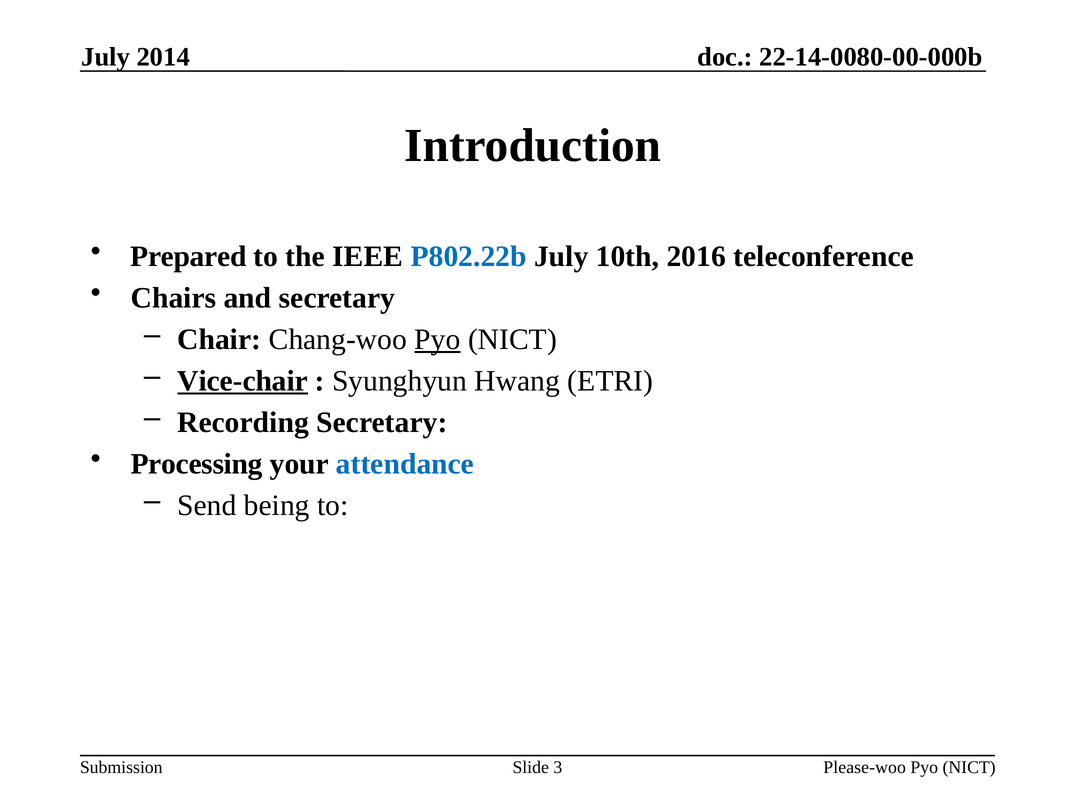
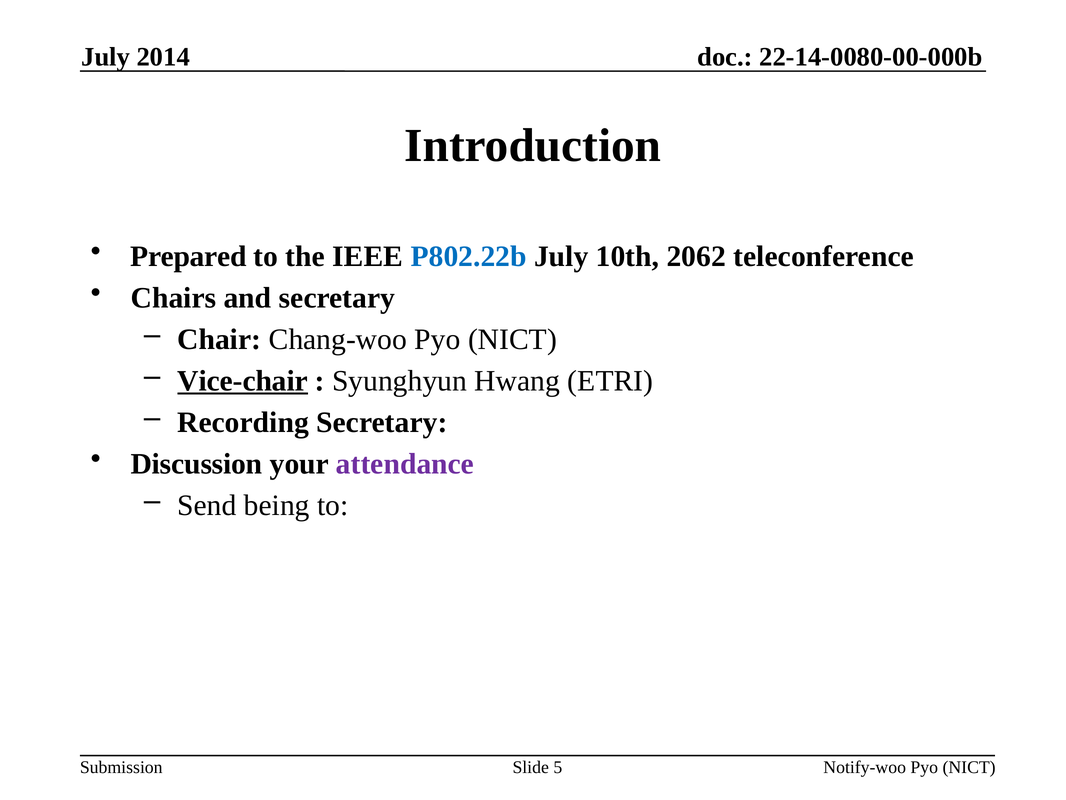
2016: 2016 -> 2062
Pyo at (437, 339) underline: present -> none
Processing: Processing -> Discussion
attendance colour: blue -> purple
3: 3 -> 5
Please-woo: Please-woo -> Notify-woo
